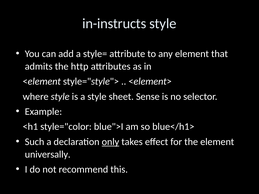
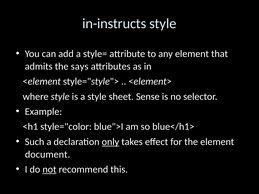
http: http -> says
universally: universally -> document
not underline: none -> present
